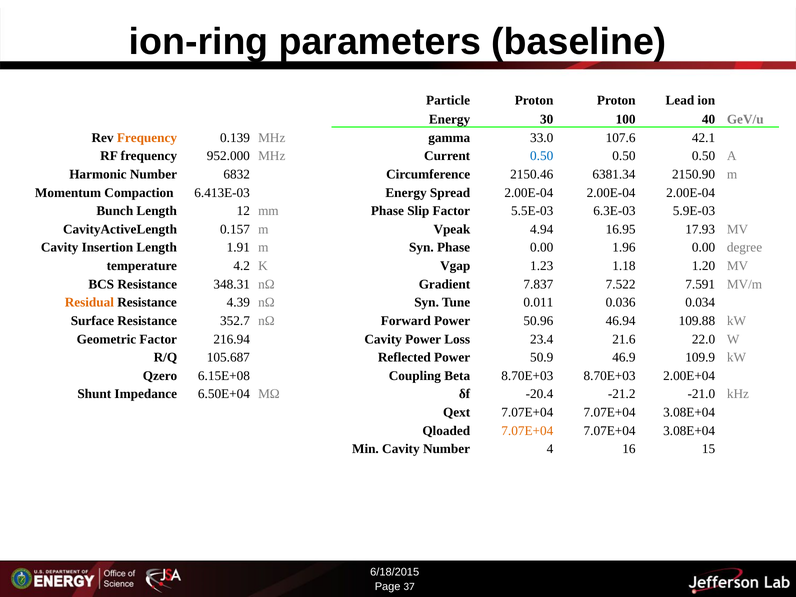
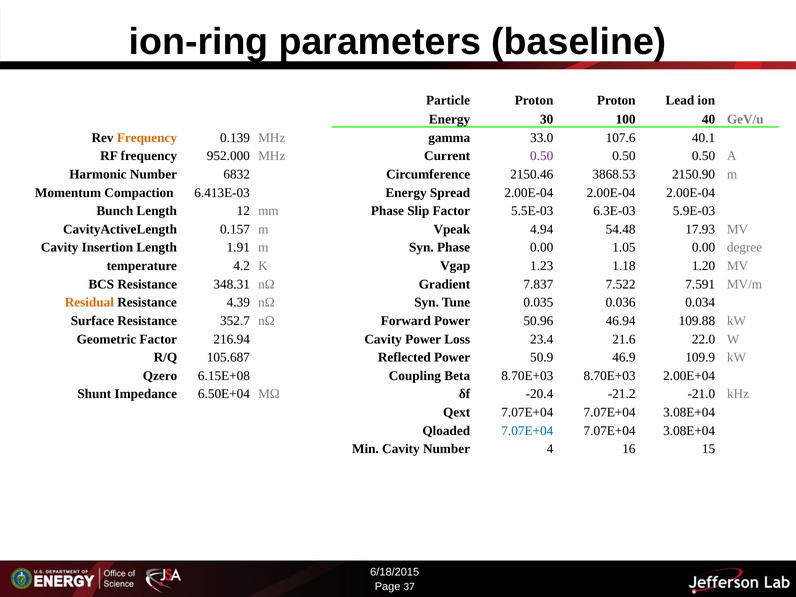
42.1: 42.1 -> 40.1
0.50 at (542, 156) colour: blue -> purple
6381.34: 6381.34 -> 3868.53
16.95: 16.95 -> 54.48
1.96: 1.96 -> 1.05
0.011: 0.011 -> 0.035
7.07E+04 at (527, 431) colour: orange -> blue
